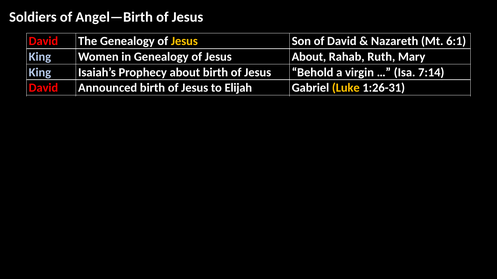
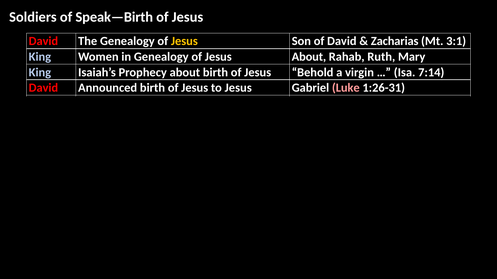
Angel—Birth: Angel—Birth -> Speak—Birth
Nazareth at (395, 41): Nazareth -> Zacharias
6:1: 6:1 -> 3:1
to Elijah: Elijah -> Jesus
Luke at (346, 88) colour: yellow -> pink
